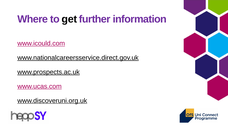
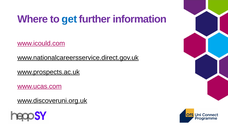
get colour: black -> blue
